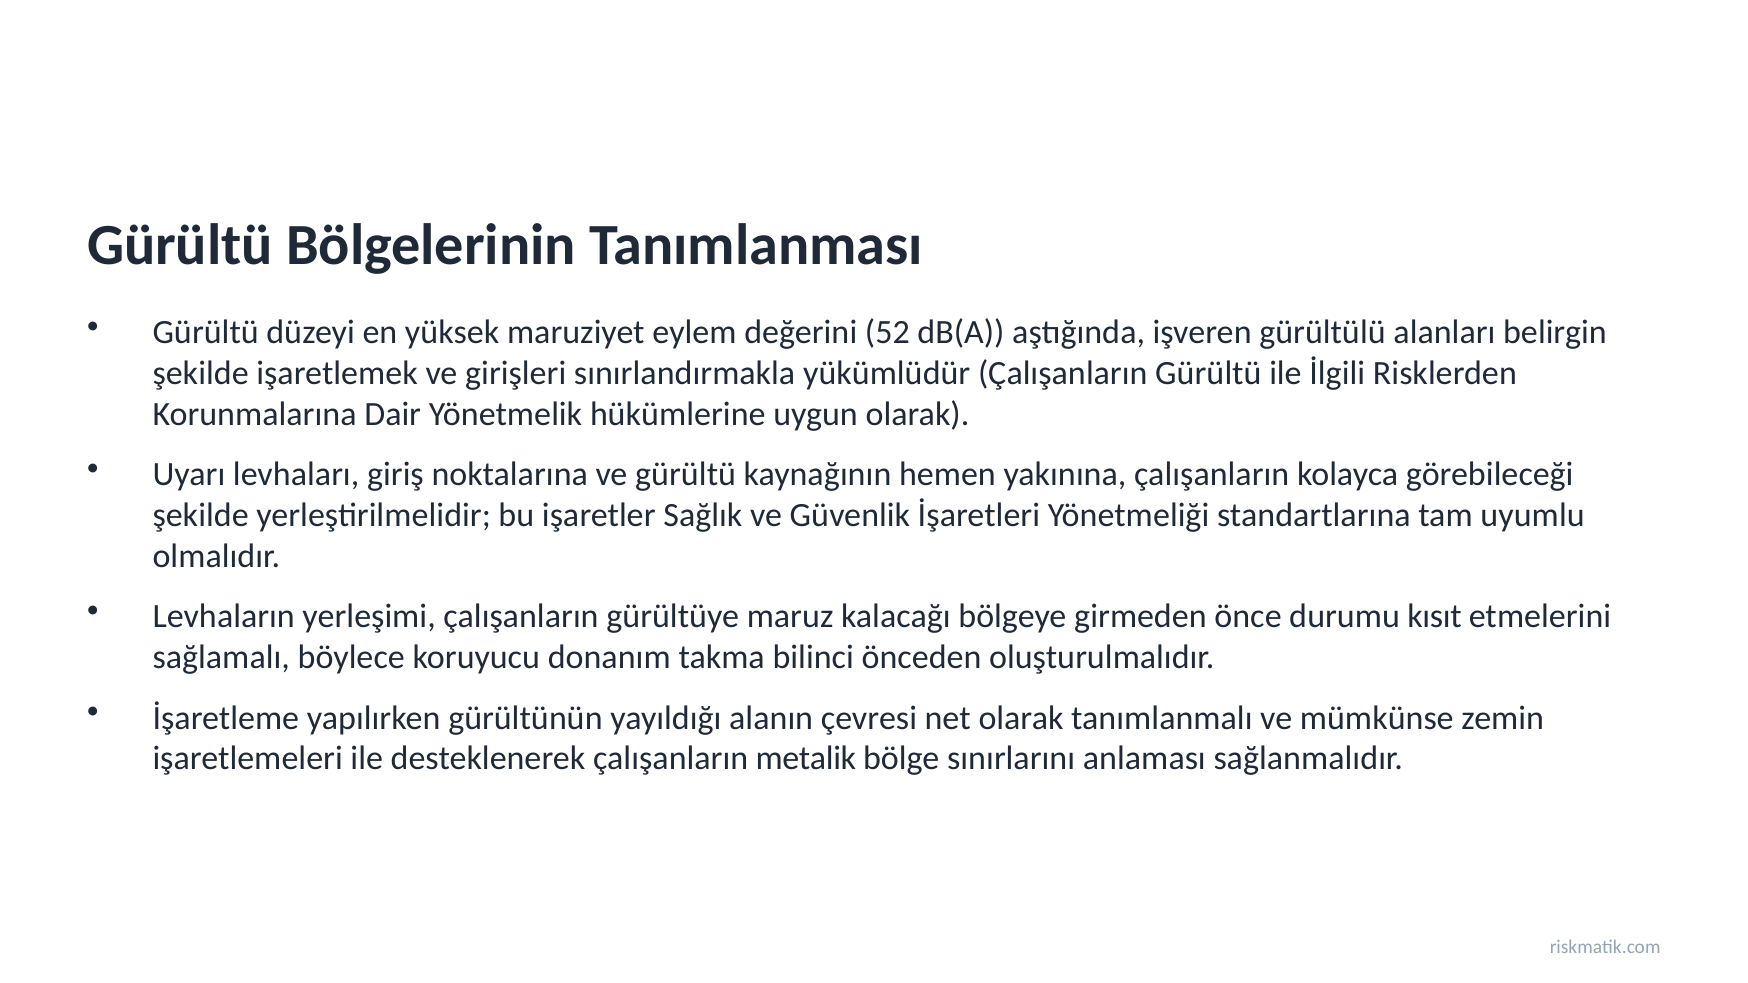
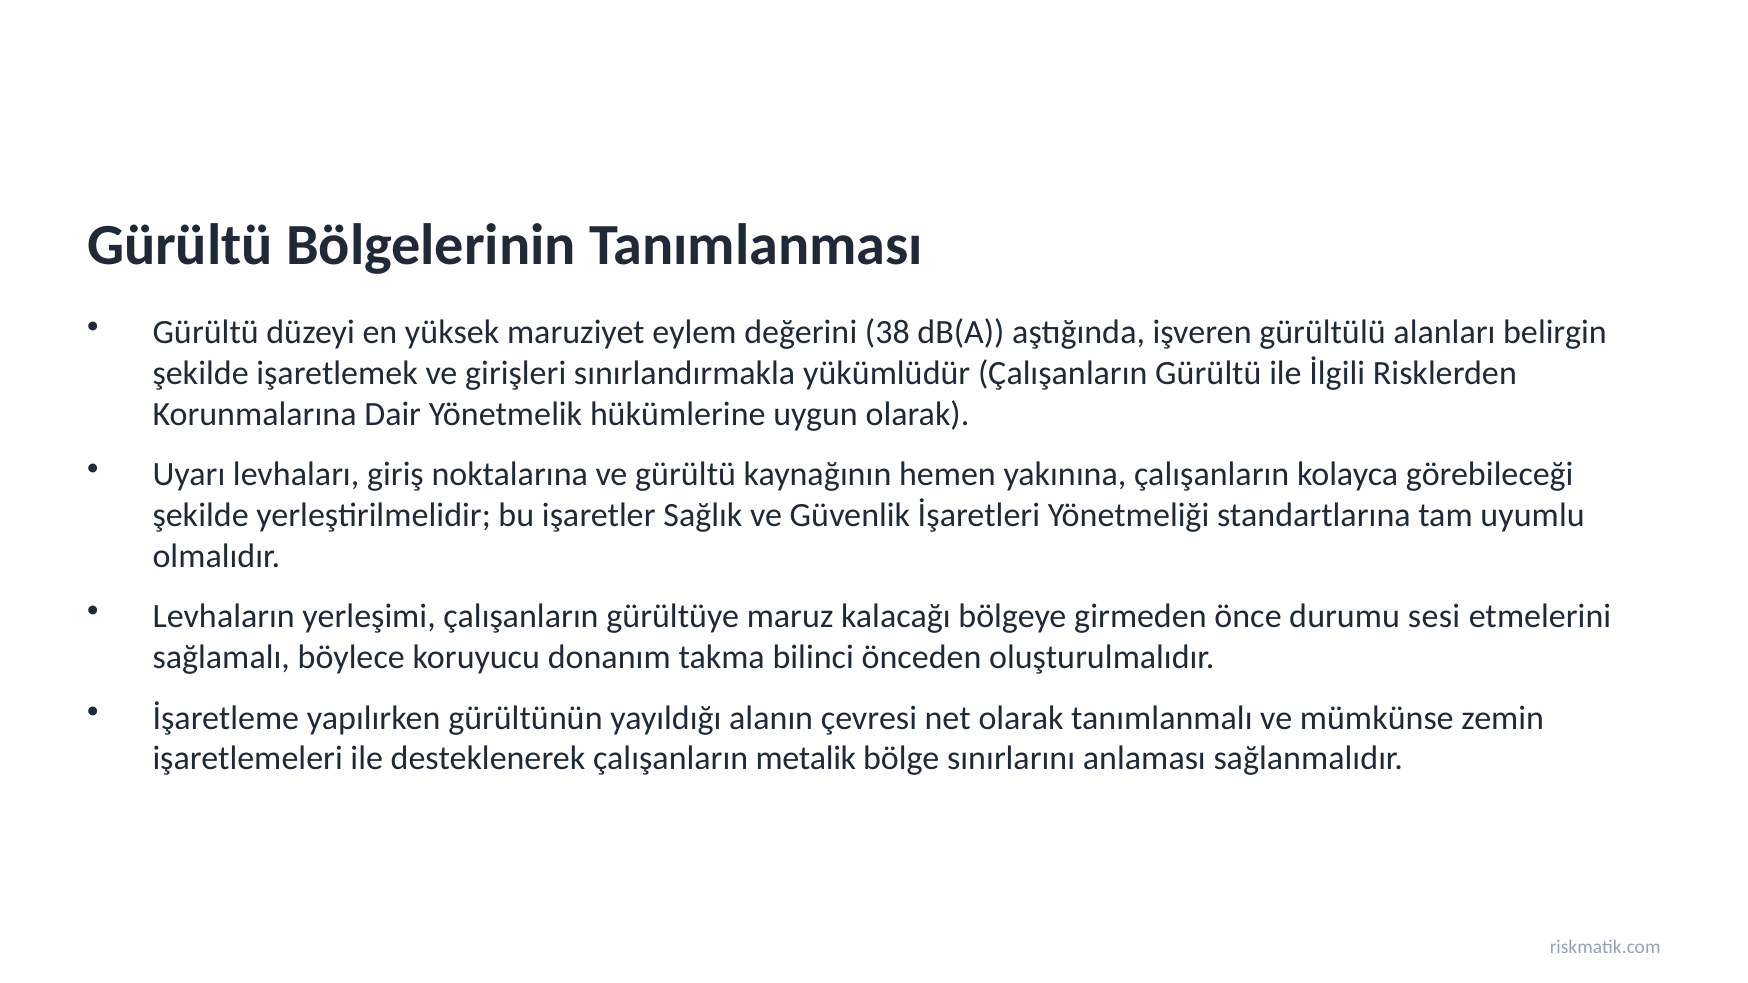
52: 52 -> 38
kısıt: kısıt -> sesi
